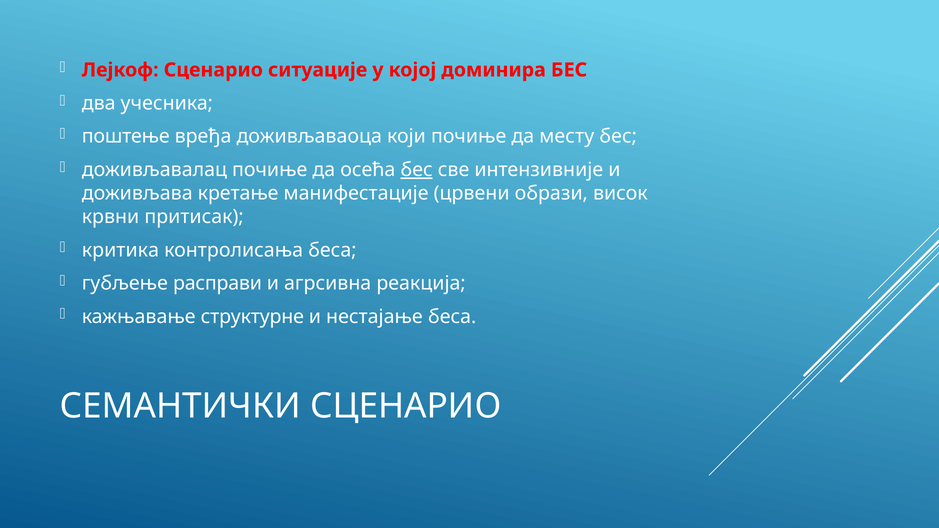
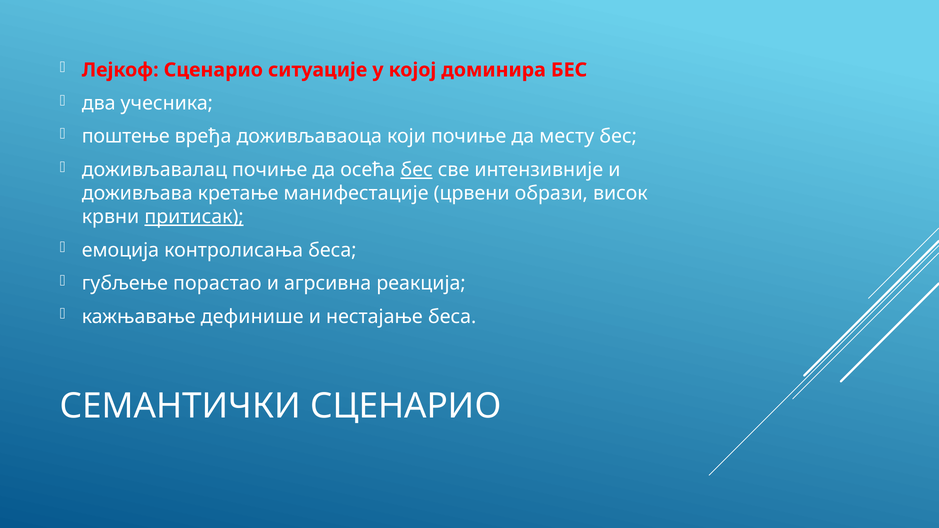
притисак underline: none -> present
критика: критика -> емоција
расправи: расправи -> порастао
структурне: структурне -> дефинише
